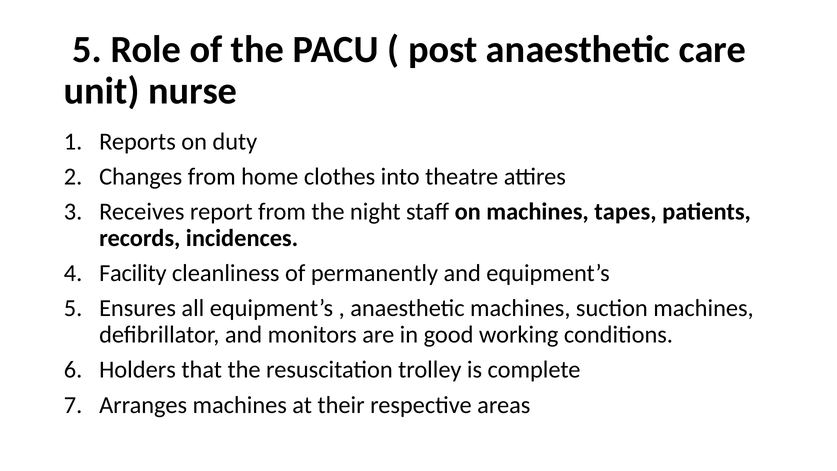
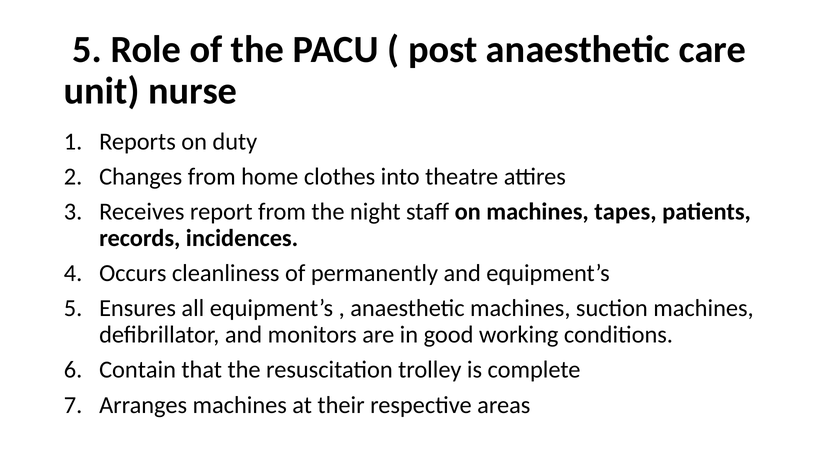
Facility: Facility -> Occurs
Holders: Holders -> Contain
